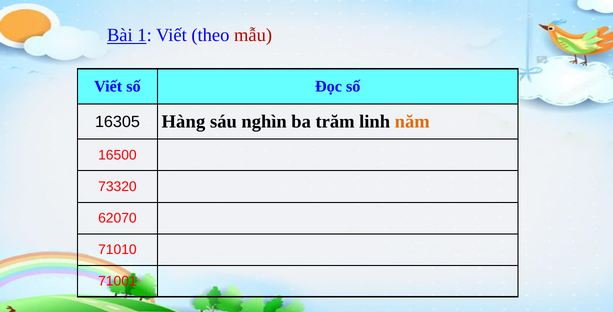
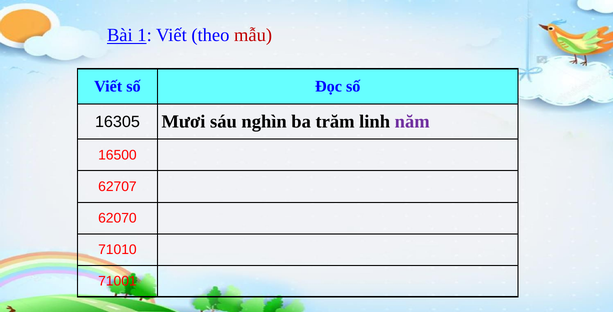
Hàng: Hàng -> Mươi
năm colour: orange -> purple
73320: 73320 -> 62707
